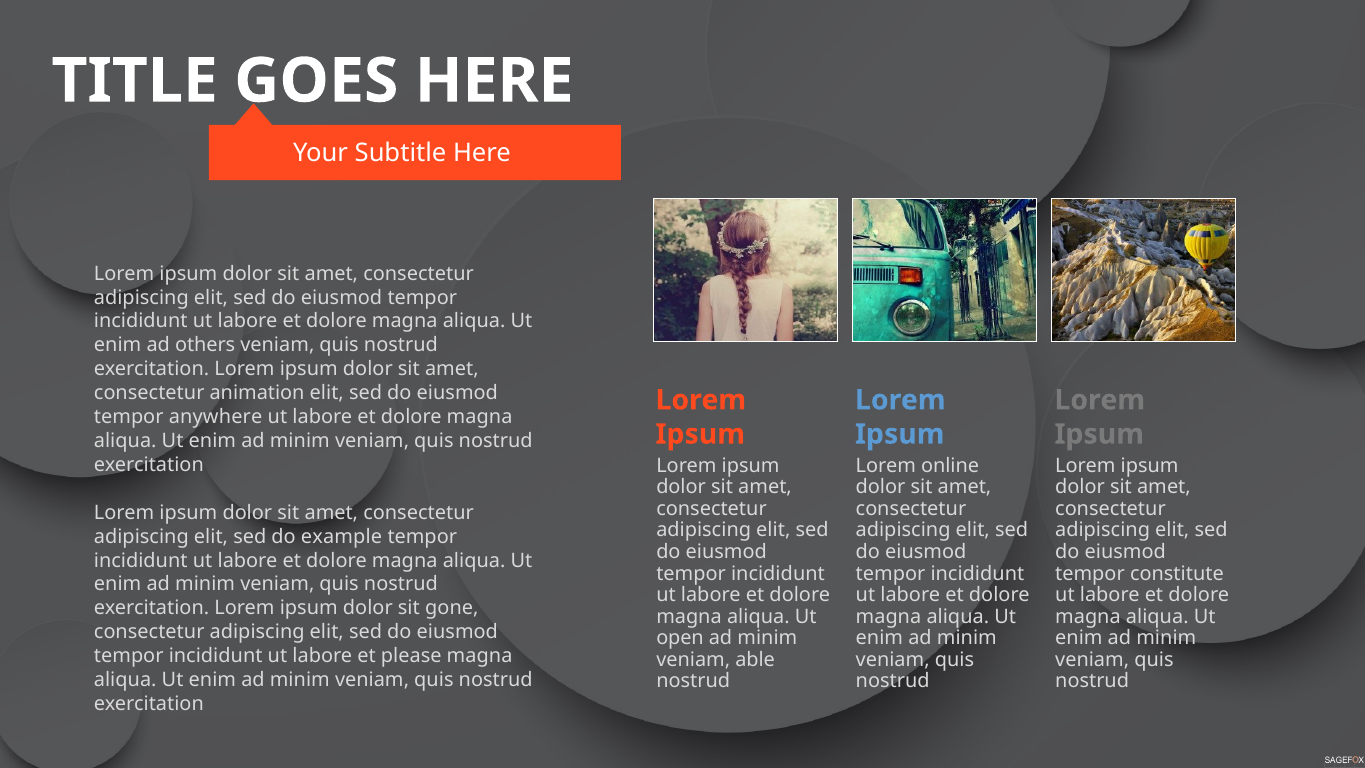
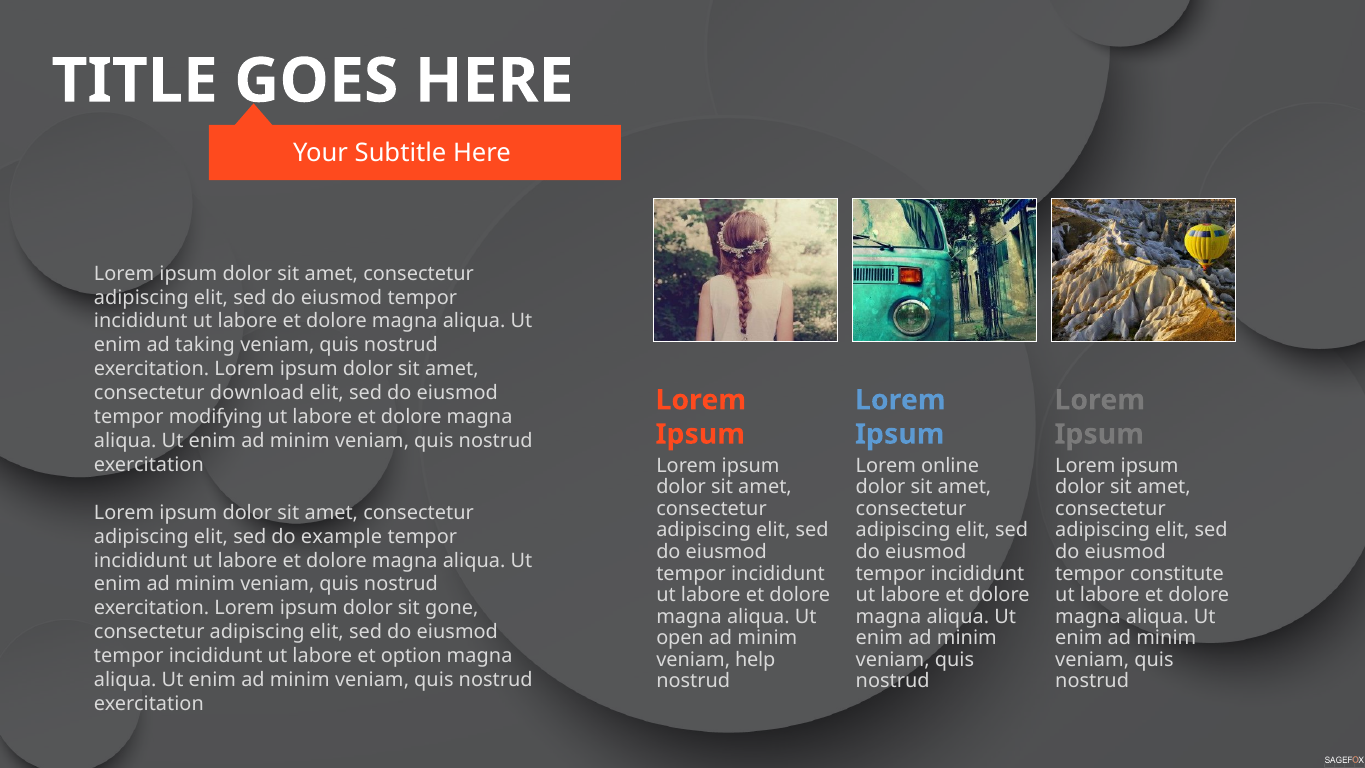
others: others -> taking
animation: animation -> download
anywhere: anywhere -> modifying
please: please -> option
able: able -> help
